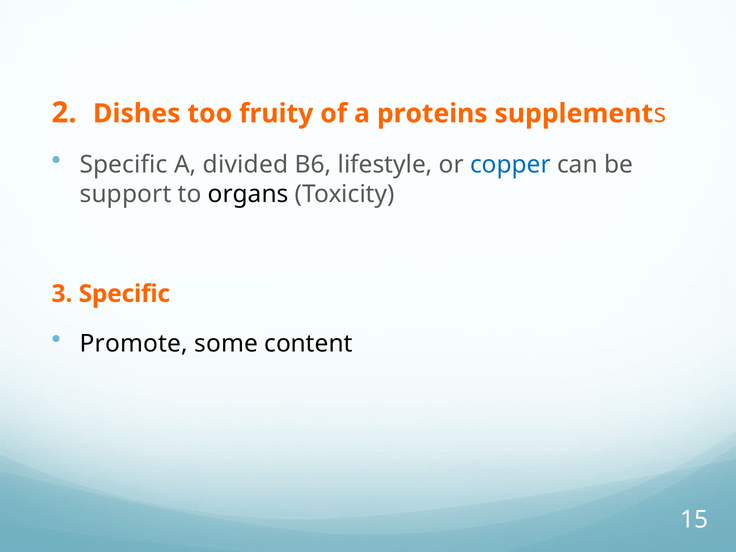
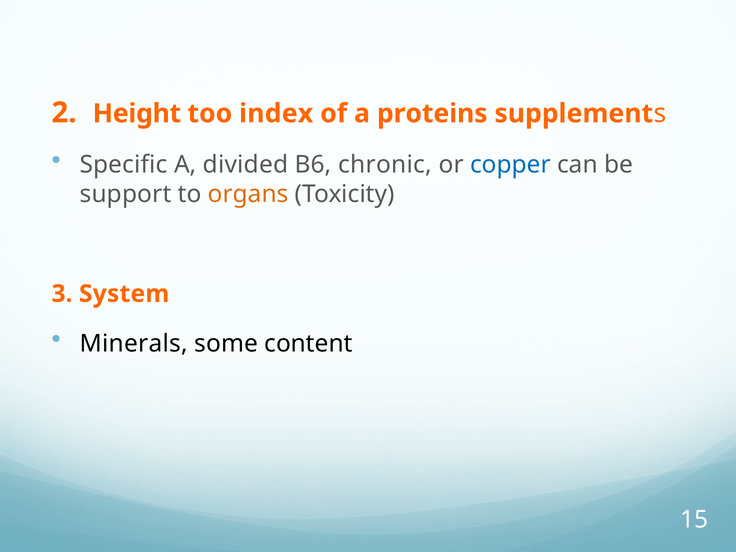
Dishes: Dishes -> Height
fruity: fruity -> index
lifestyle: lifestyle -> chronic
organs colour: black -> orange
3 Specific: Specific -> System
Promote: Promote -> Minerals
